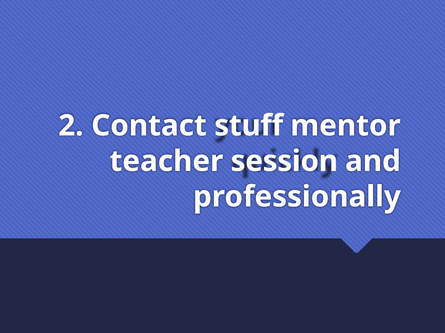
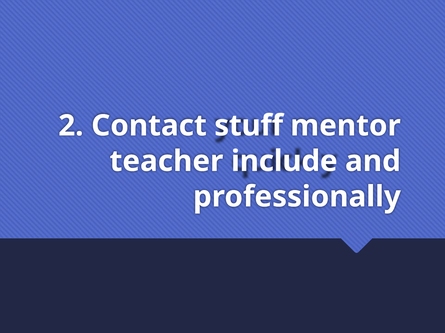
session: session -> include
